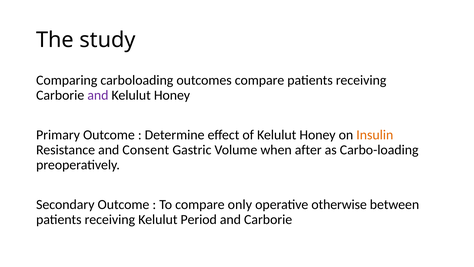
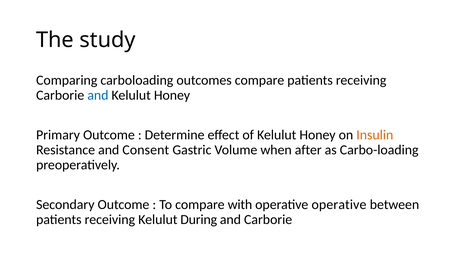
and at (98, 95) colour: purple -> blue
only: only -> with
operative otherwise: otherwise -> operative
Period: Period -> During
